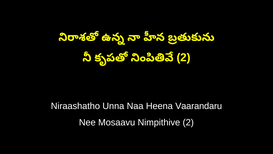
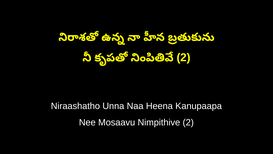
Vaarandaru: Vaarandaru -> Kanupaapa
